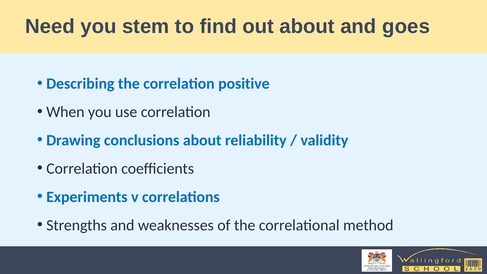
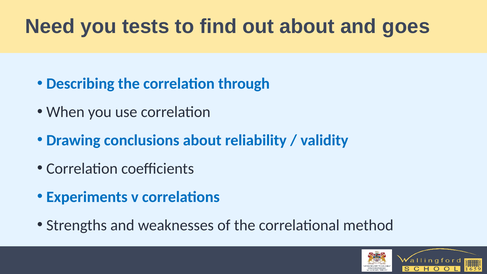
stem: stem -> tests
positive: positive -> through
